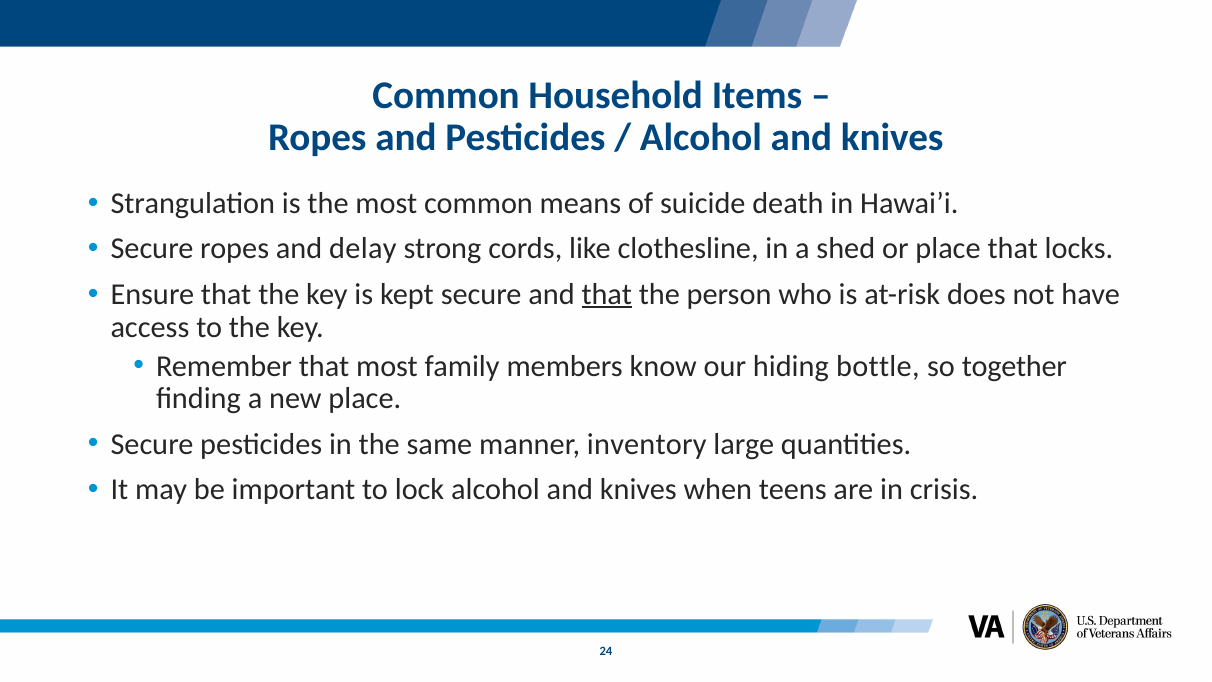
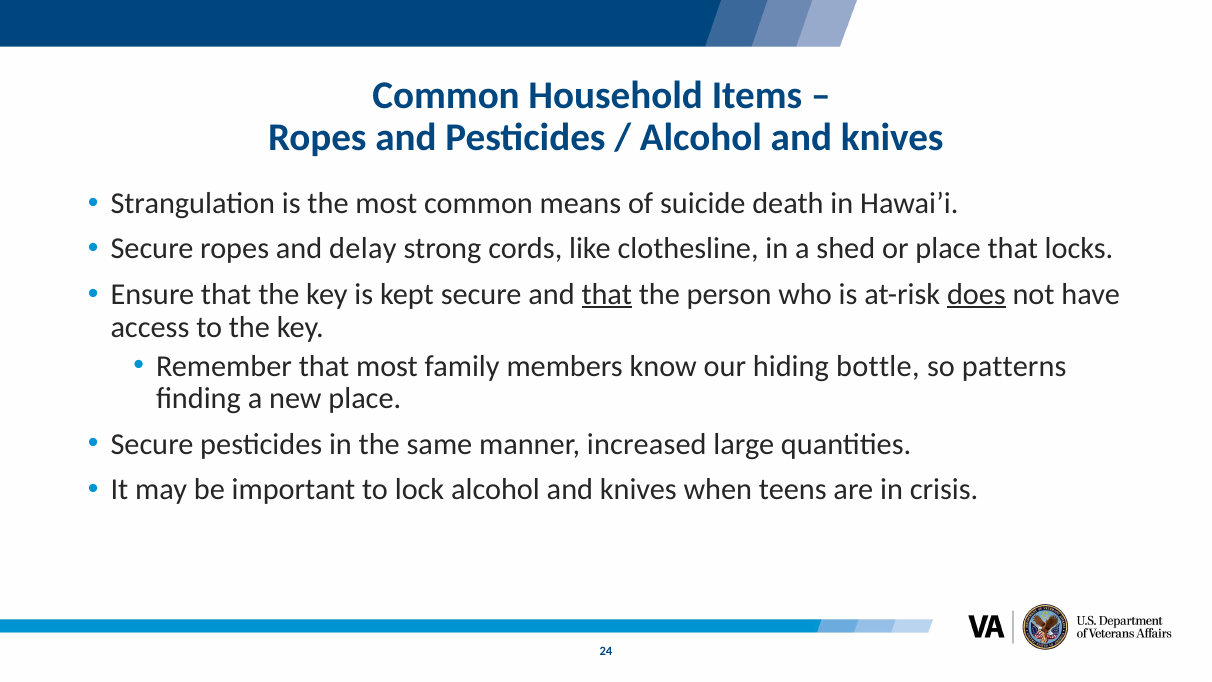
does underline: none -> present
together: together -> patterns
inventory: inventory -> increased
